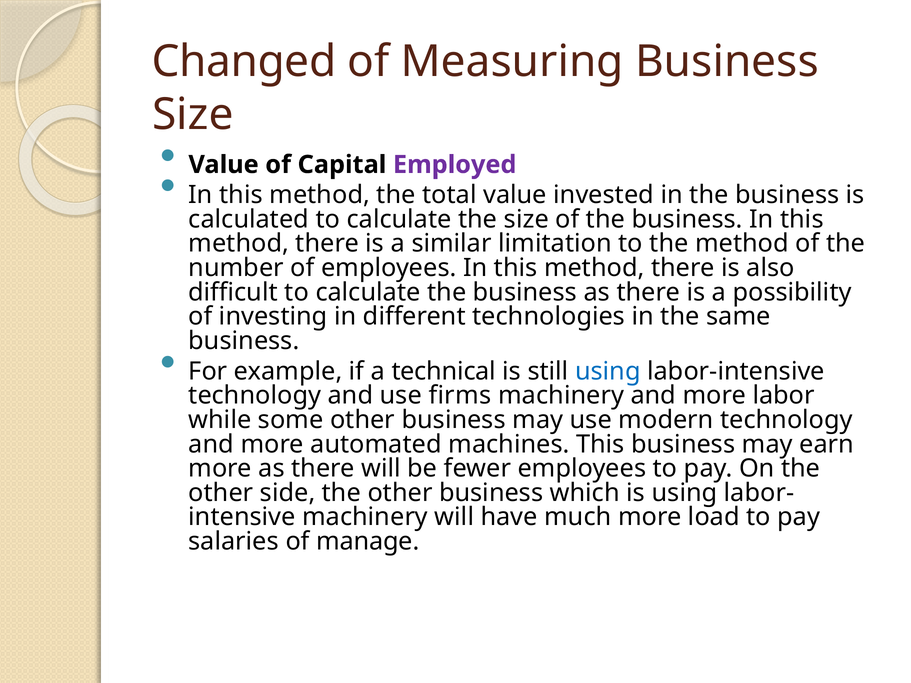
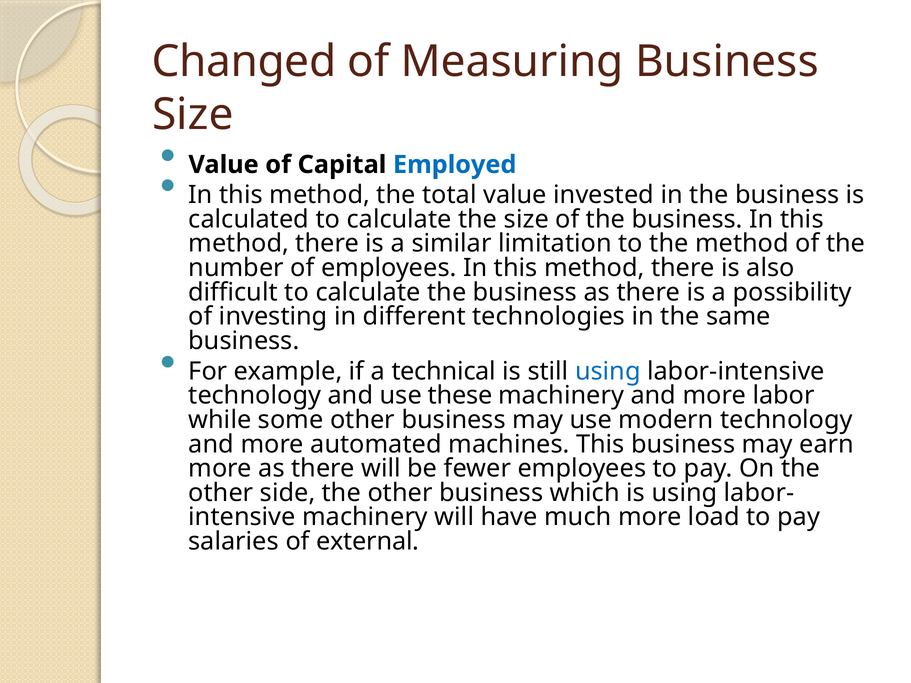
Employed colour: purple -> blue
firms: firms -> these
manage: manage -> external
